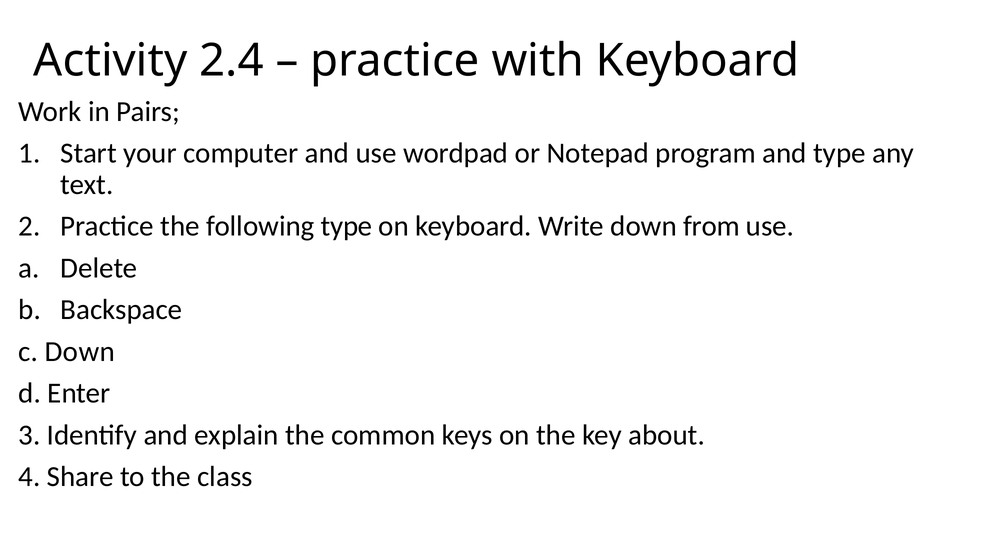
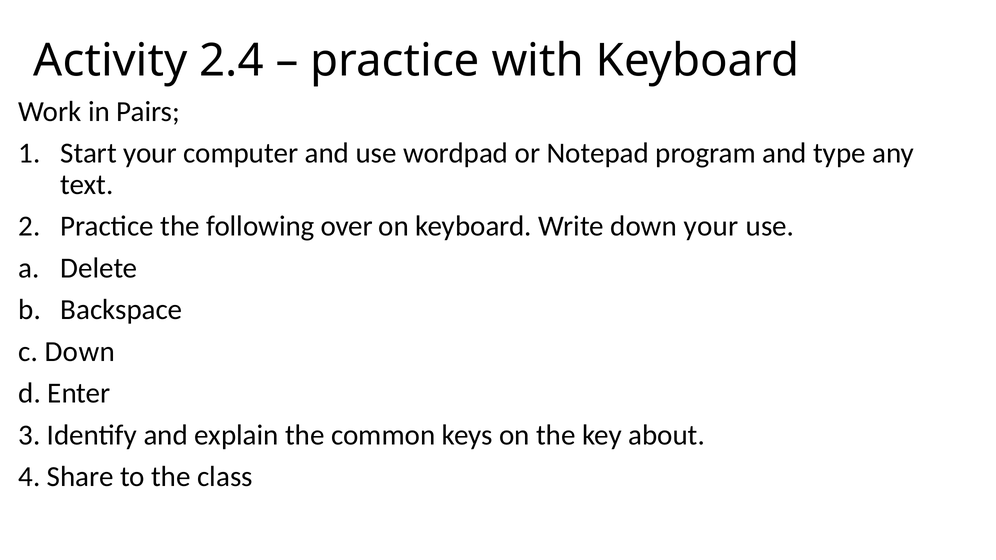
following type: type -> over
down from: from -> your
